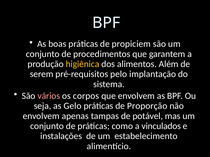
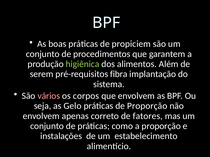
higiênica colour: yellow -> light green
pelo: pelo -> fibra
tampas: tampas -> correto
potável: potável -> fatores
a vinculados: vinculados -> proporção
